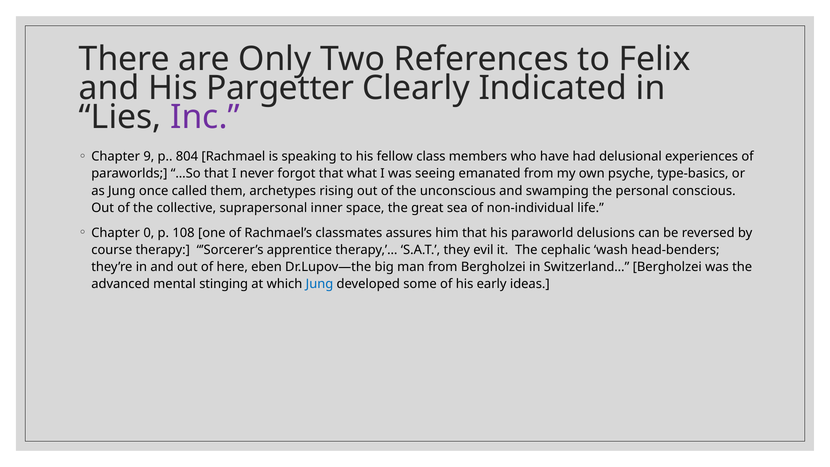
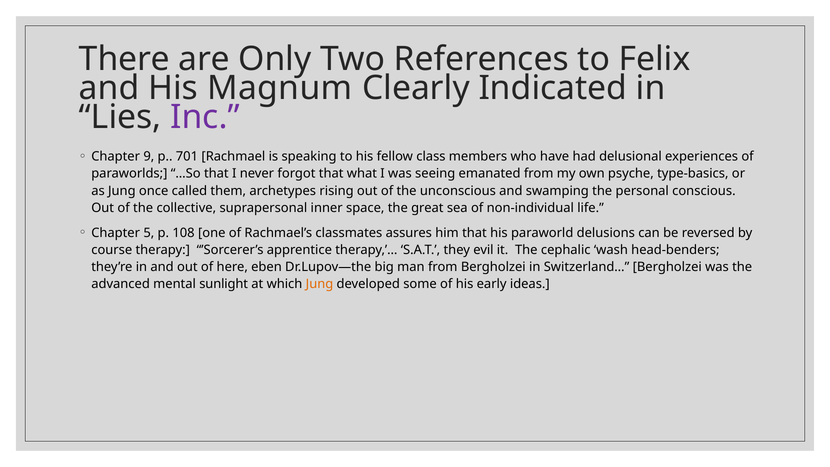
Pargetter: Pargetter -> Magnum
804: 804 -> 701
0: 0 -> 5
stinging: stinging -> sunlight
Jung at (319, 284) colour: blue -> orange
